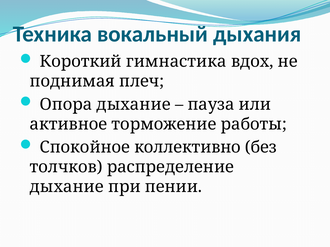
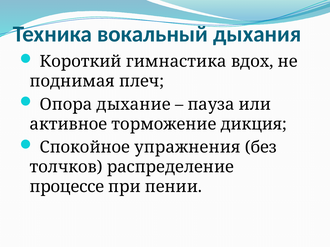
работы: работы -> дикция
коллективно: коллективно -> упражнения
дыхание at (67, 187): дыхание -> процессе
